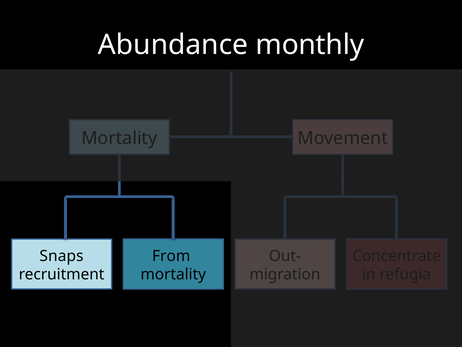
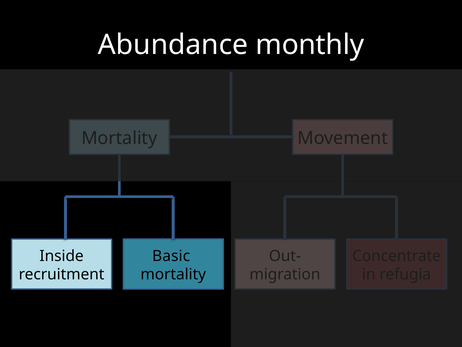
Snaps: Snaps -> Inside
From: From -> Basic
